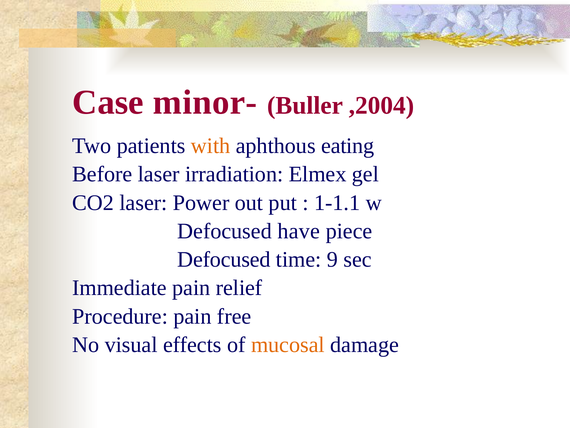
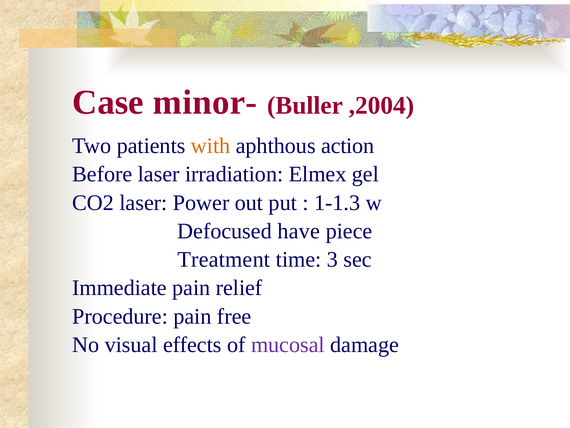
eating: eating -> action
1-1.1: 1-1.1 -> 1-1.3
Defocused at (224, 259): Defocused -> Treatment
9: 9 -> 3
mucosal colour: orange -> purple
